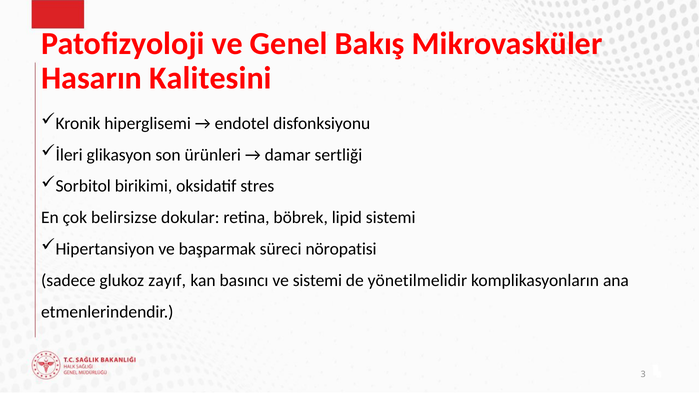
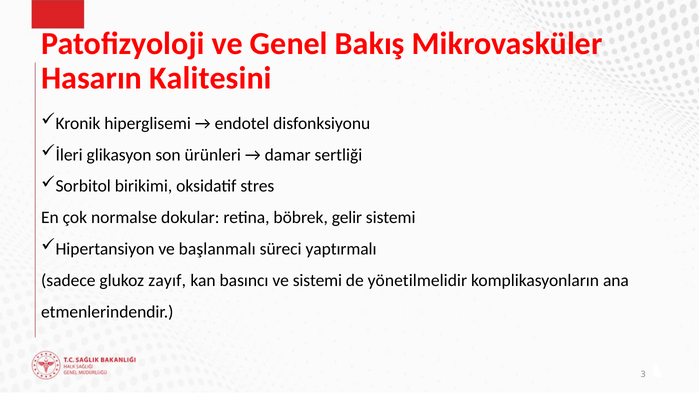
belirsizse: belirsizse -> normalse
lipid: lipid -> gelir
başparmak: başparmak -> başlanmalı
nöropatisi: nöropatisi -> yaptırmalı
